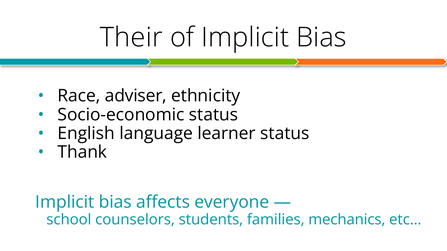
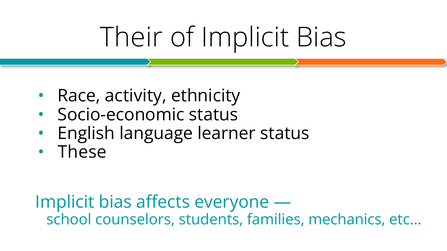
adviser: adviser -> activity
Thank: Thank -> These
